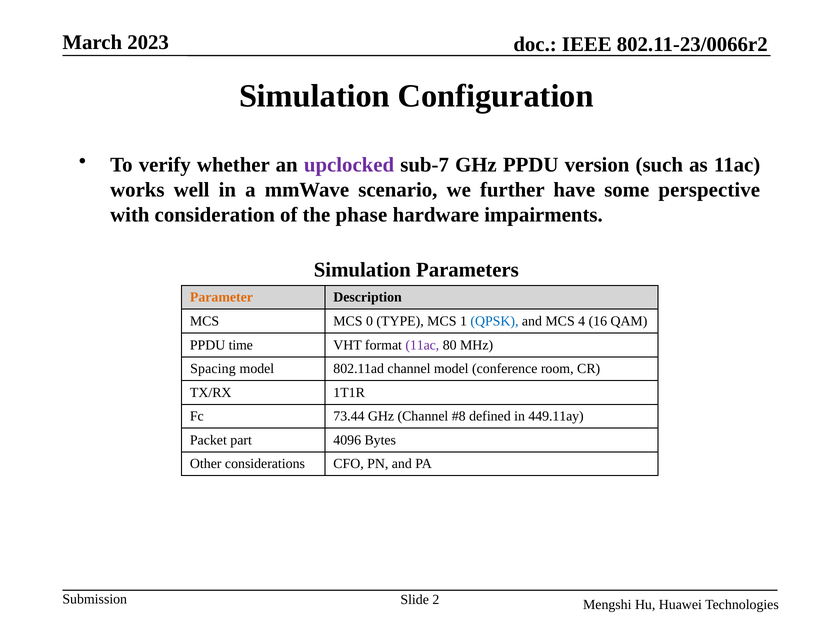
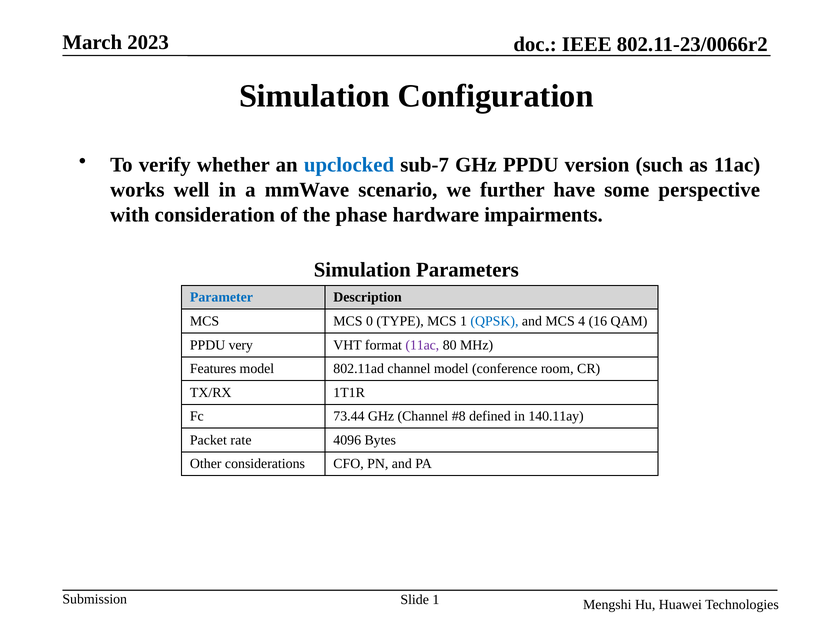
upclocked colour: purple -> blue
Parameter colour: orange -> blue
time: time -> very
Spacing: Spacing -> Features
449.11ay: 449.11ay -> 140.11ay
part: part -> rate
Slide 2: 2 -> 1
